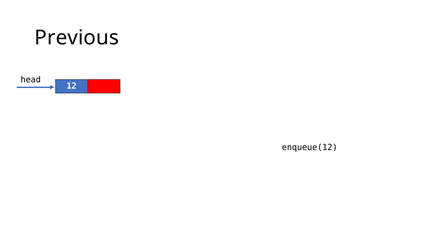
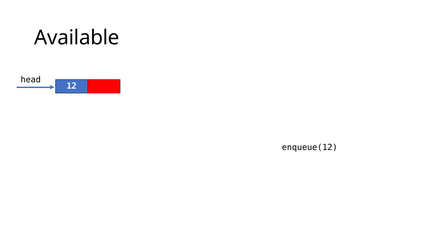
Previous: Previous -> Available
